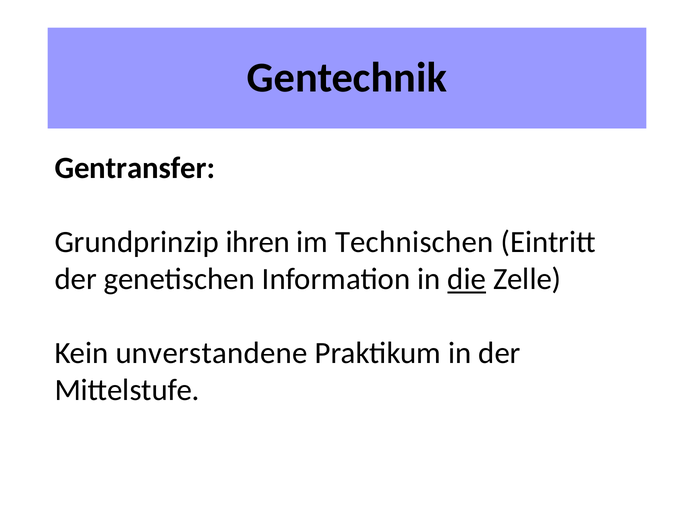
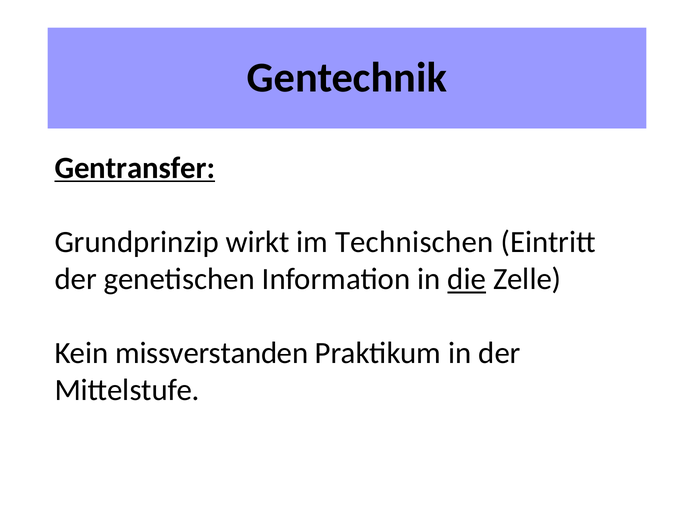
Gentransfer underline: none -> present
ihren: ihren -> wirkt
unverstandene: unverstandene -> missverstanden
